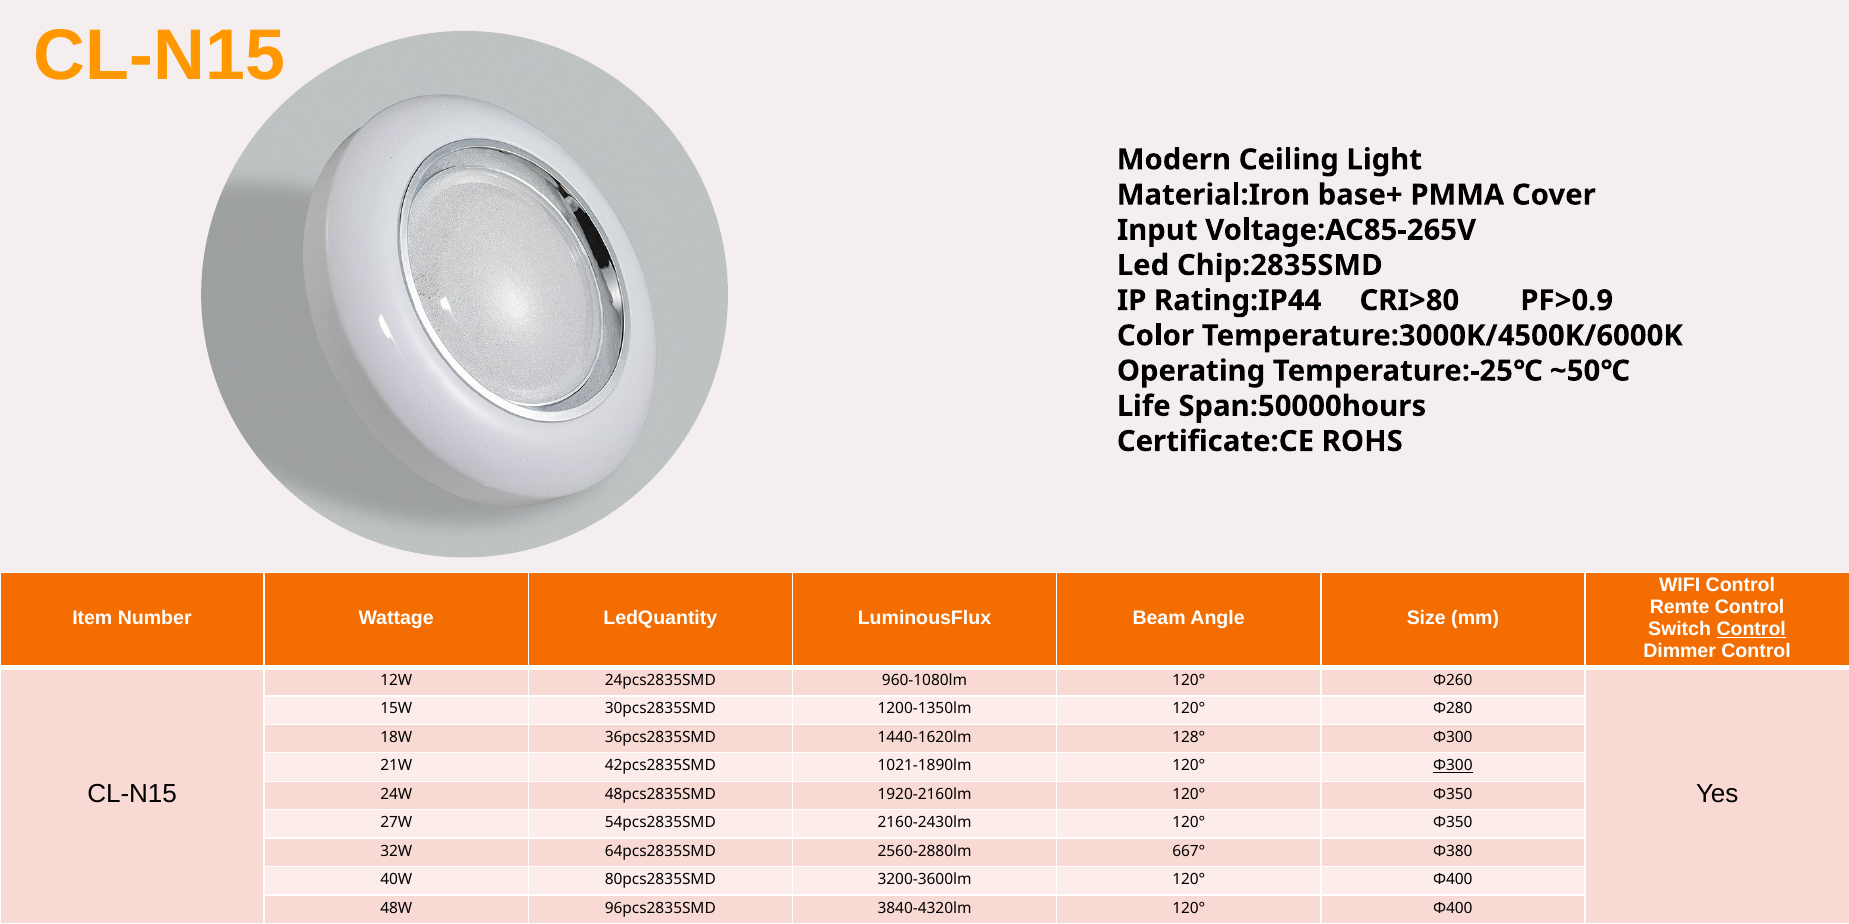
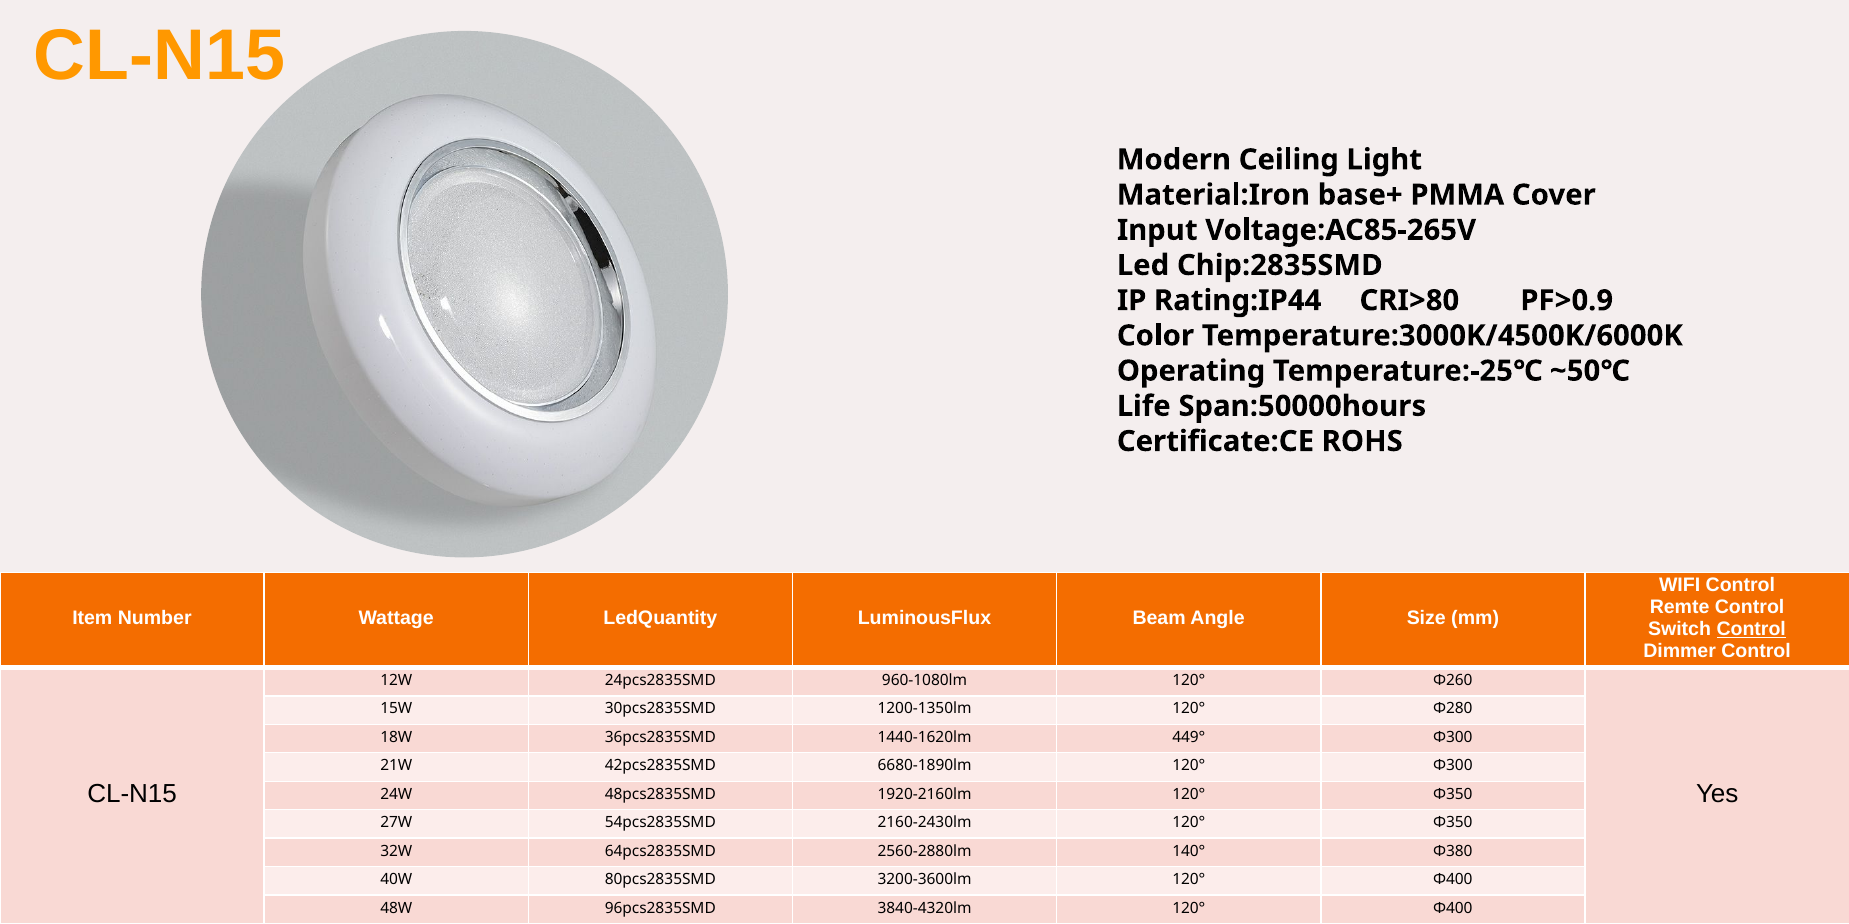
128°: 128° -> 449°
1021-1890lm: 1021-1890lm -> 6680-1890lm
Φ300 at (1453, 766) underline: present -> none
667°: 667° -> 140°
